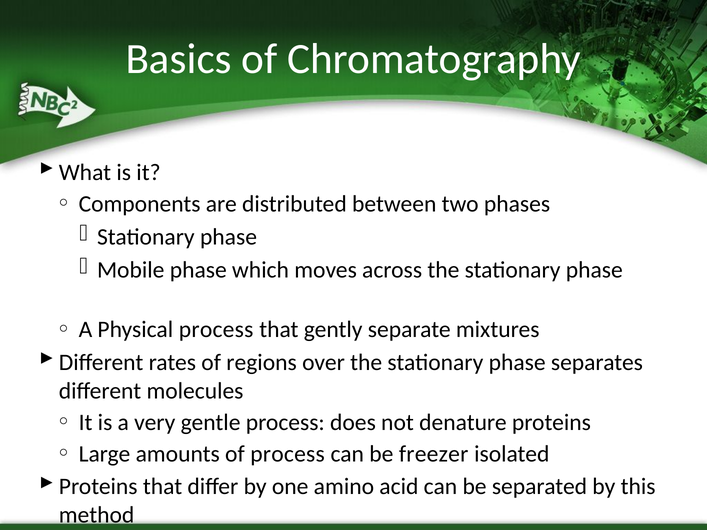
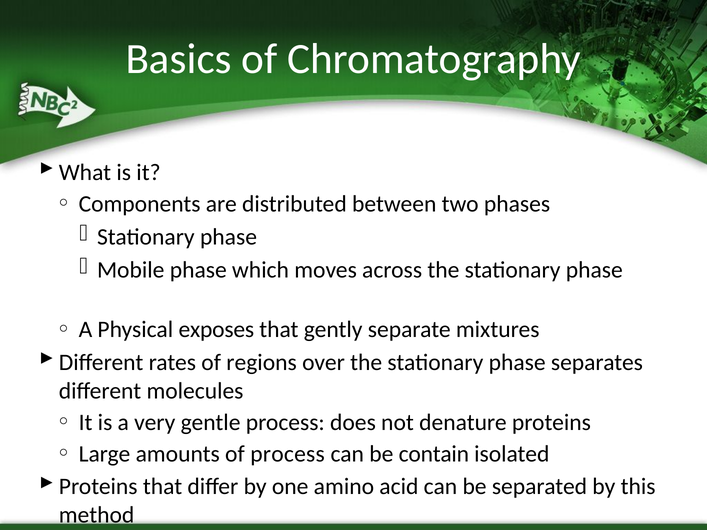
Physical process: process -> exposes
freezer: freezer -> contain
